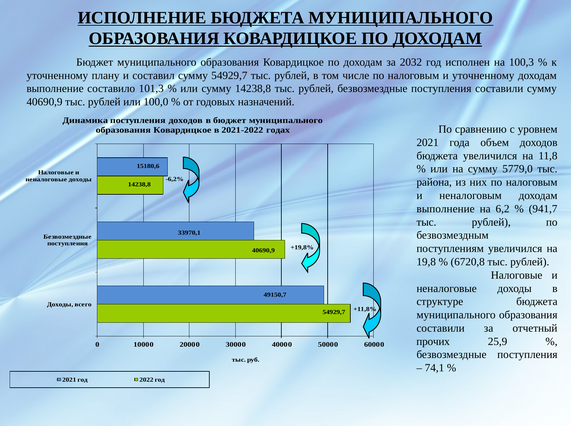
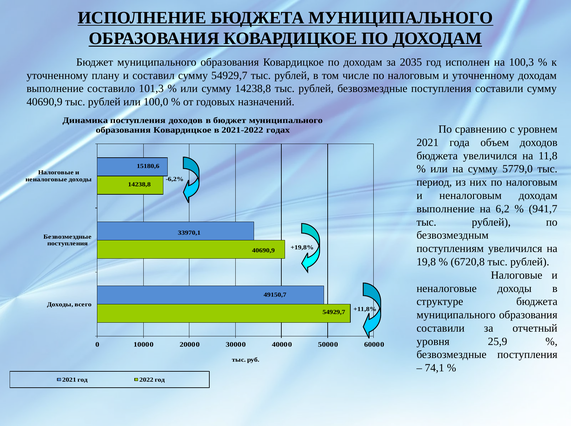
2032: 2032 -> 2035
района: района -> период
прочих: прочих -> уровня
